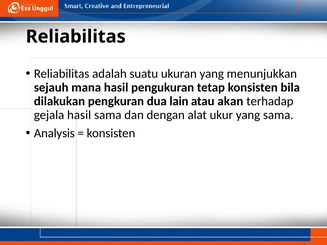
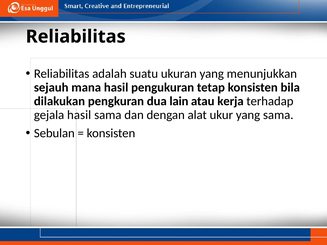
akan: akan -> kerja
Analysis: Analysis -> Sebulan
